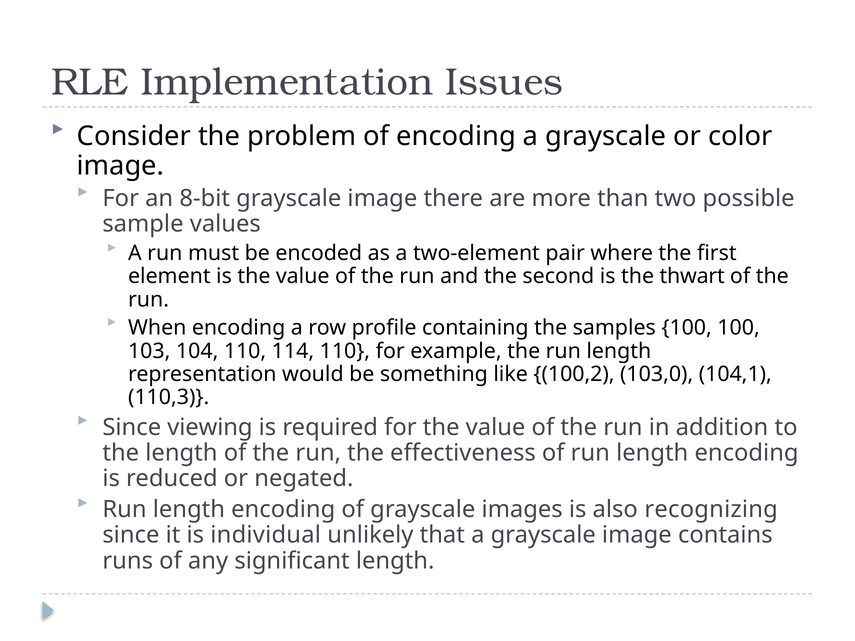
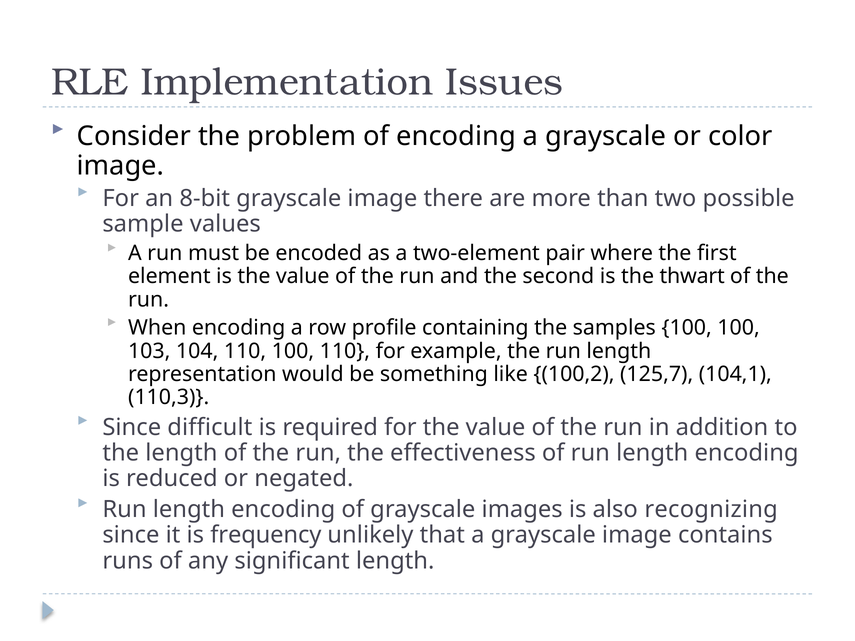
110 114: 114 -> 100
103,0: 103,0 -> 125,7
viewing: viewing -> difficult
individual: individual -> frequency
